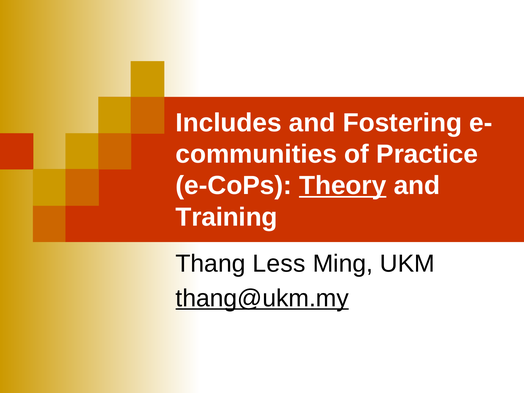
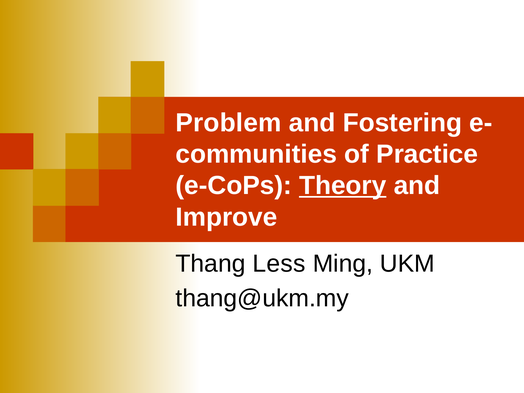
Includes: Includes -> Problem
Training: Training -> Improve
thang@ukm.my underline: present -> none
